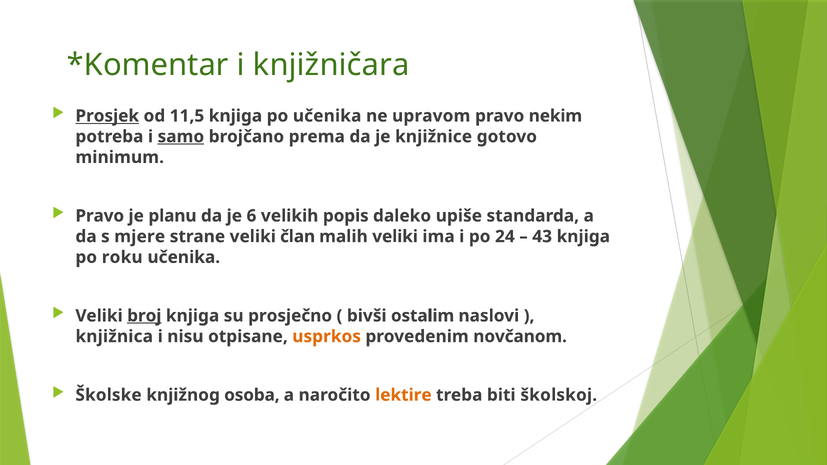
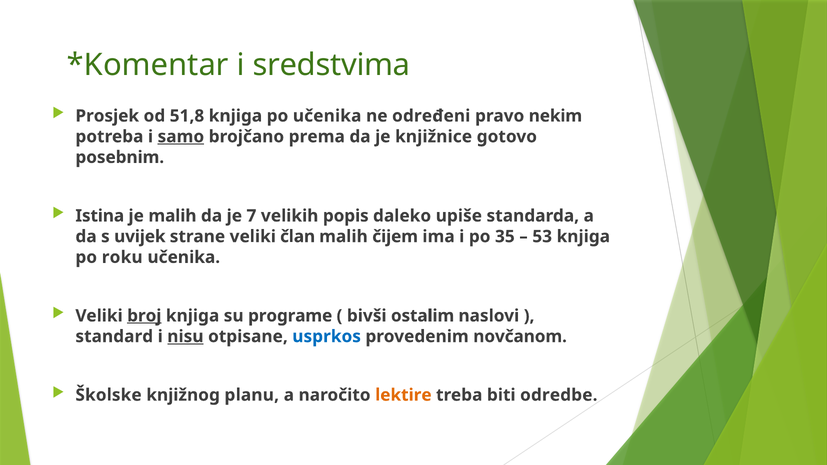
knjižničara: knjižničara -> sredstvima
Prosjek underline: present -> none
11,5: 11,5 -> 51,8
upravom: upravom -> određeni
minimum: minimum -> posebnim
Pravo at (100, 216): Pravo -> Istina
je planu: planu -> malih
6: 6 -> 7
mjere: mjere -> uvijek
malih veliki: veliki -> čijem
24: 24 -> 35
43: 43 -> 53
prosječno: prosječno -> programe
knjižnica: knjižnica -> standard
nisu underline: none -> present
usprkos colour: orange -> blue
osoba: osoba -> planu
školskoj: školskoj -> odredbe
